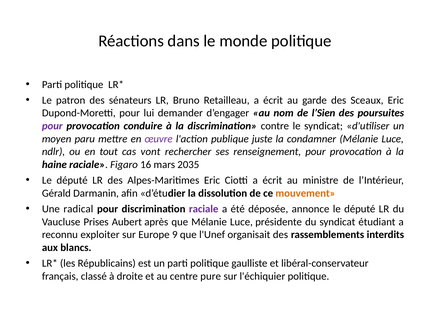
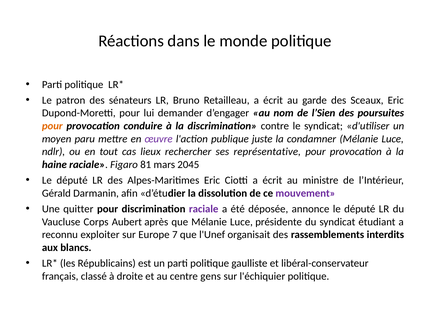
pour at (52, 126) colour: purple -> orange
vont: vont -> lieux
renseignement: renseignement -> représentative
16: 16 -> 81
2035: 2035 -> 2045
mouvement colour: orange -> purple
radical: radical -> quitter
Prises: Prises -> Corps
9: 9 -> 7
pure: pure -> gens
